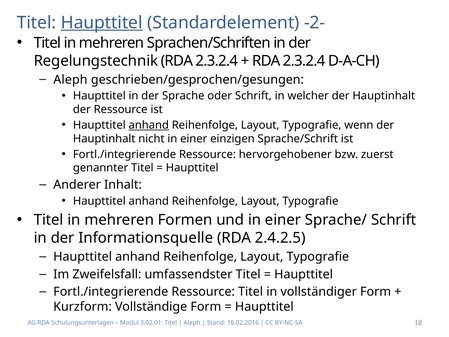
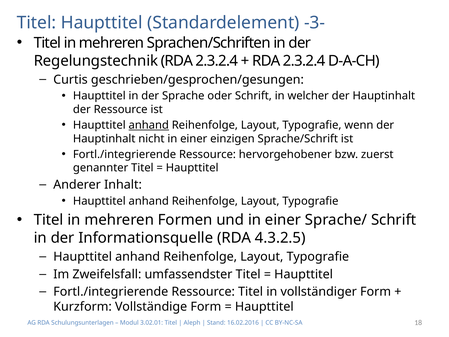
Haupttitel at (102, 23) underline: present -> none
-2-: -2- -> -3-
Aleph at (70, 79): Aleph -> Curtis
2.4.2.5: 2.4.2.5 -> 4.3.2.5
